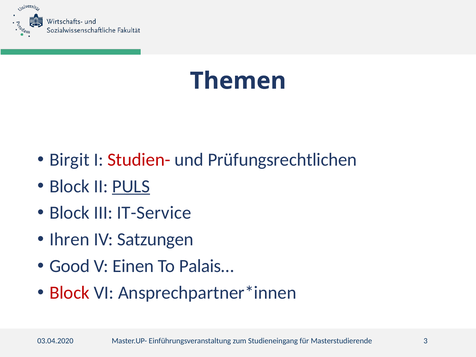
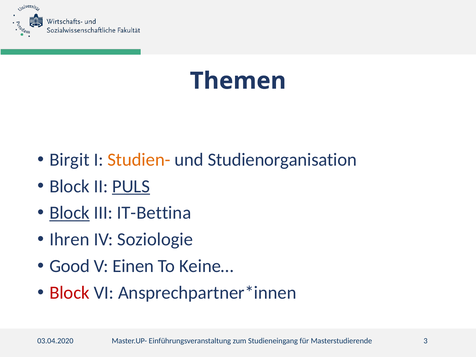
Studien- colour: red -> orange
Prüfungsrechtlichen: Prüfungsrechtlichen -> Studienorganisation
Block at (69, 213) underline: none -> present
IT-Service: IT-Service -> IT-Bettina
Satzungen: Satzungen -> Soziologie
Palais…: Palais… -> Keine…
